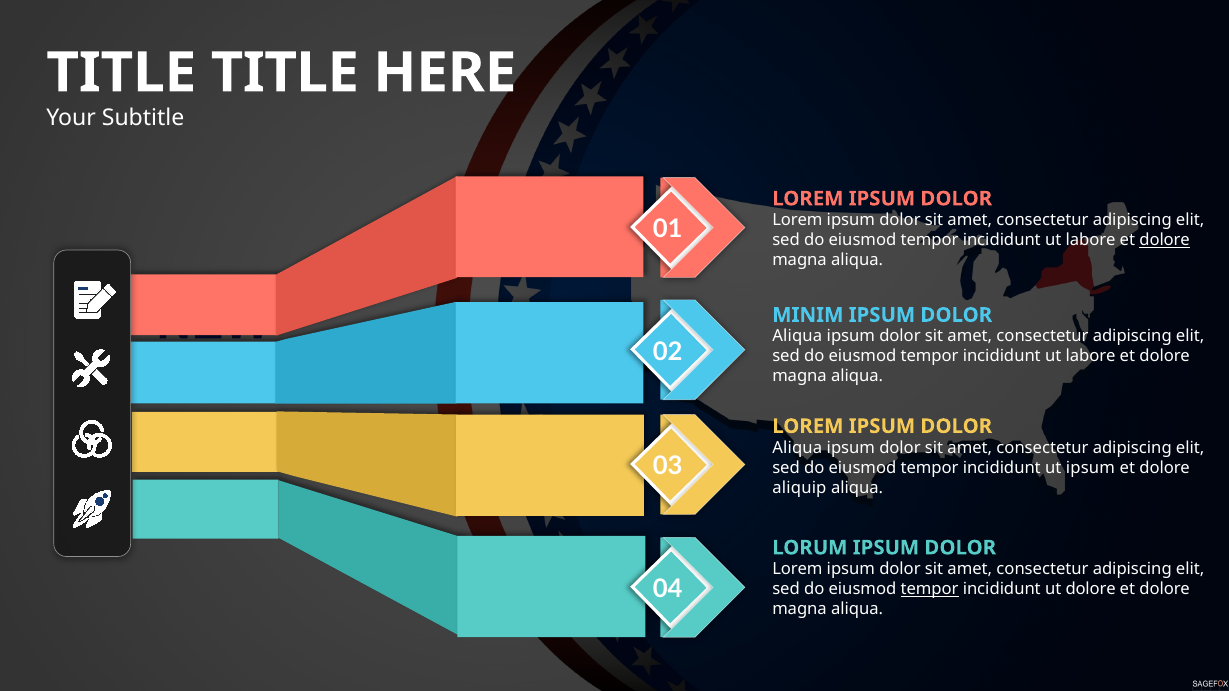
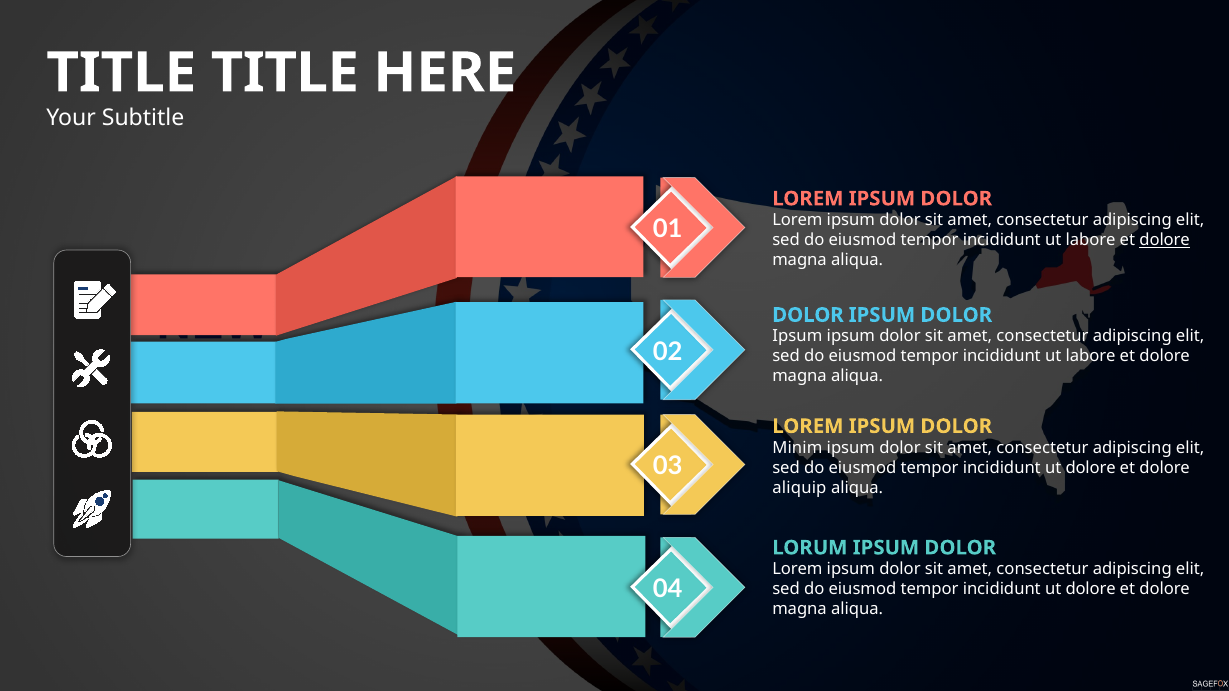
MINIM at (808, 315): MINIM -> DOLOR
Aliqua at (797, 337): Aliqua -> Ipsum
Aliqua at (797, 448): Aliqua -> Minim
ipsum at (1090, 468): ipsum -> dolore
tempor at (930, 589) underline: present -> none
